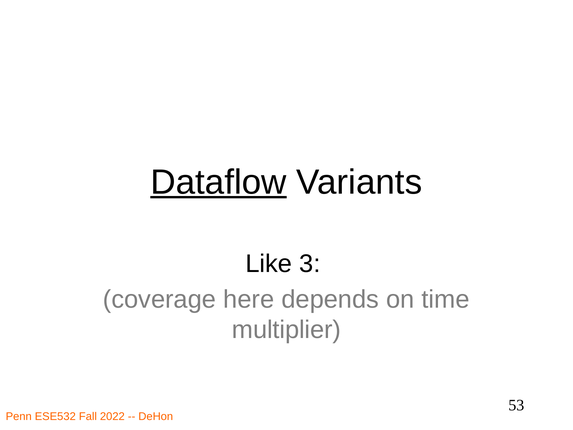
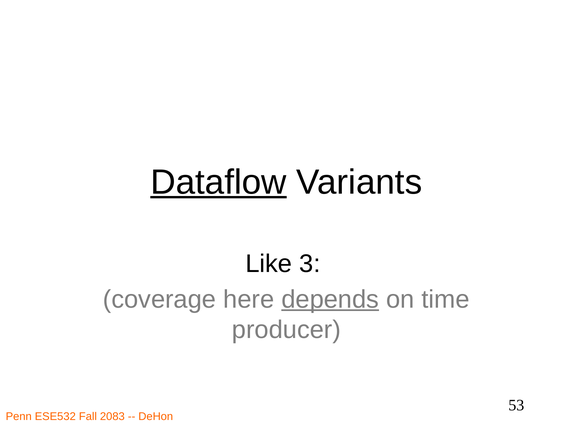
depends underline: none -> present
multiplier: multiplier -> producer
2022: 2022 -> 2083
